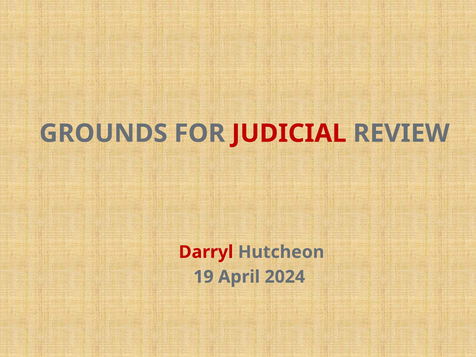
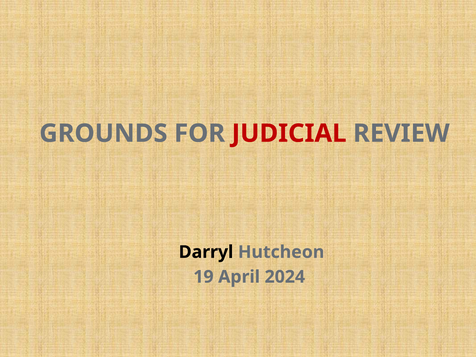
Darryl colour: red -> black
